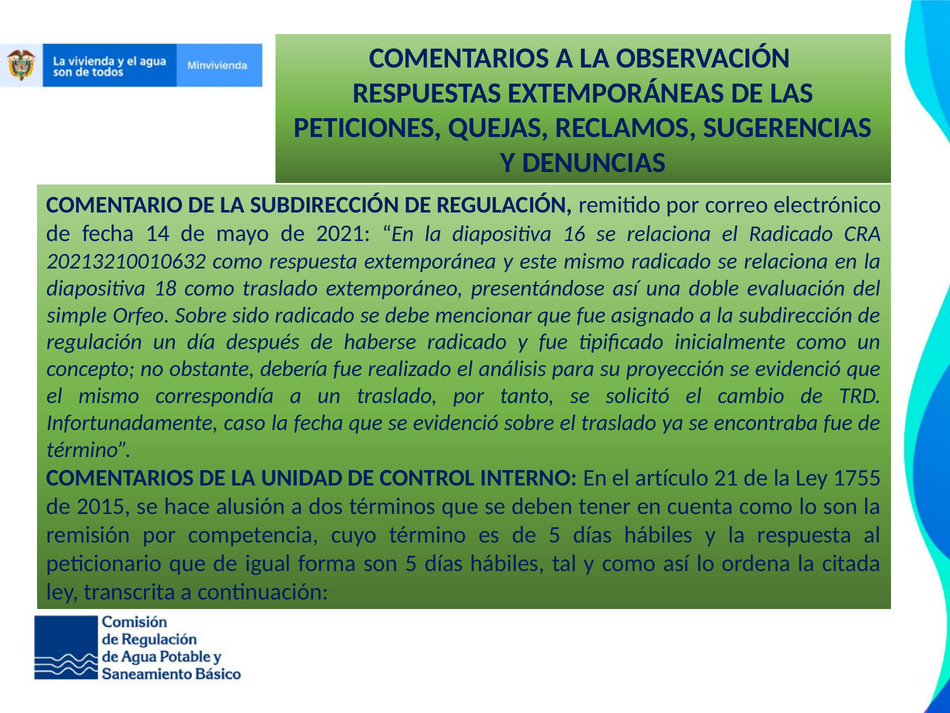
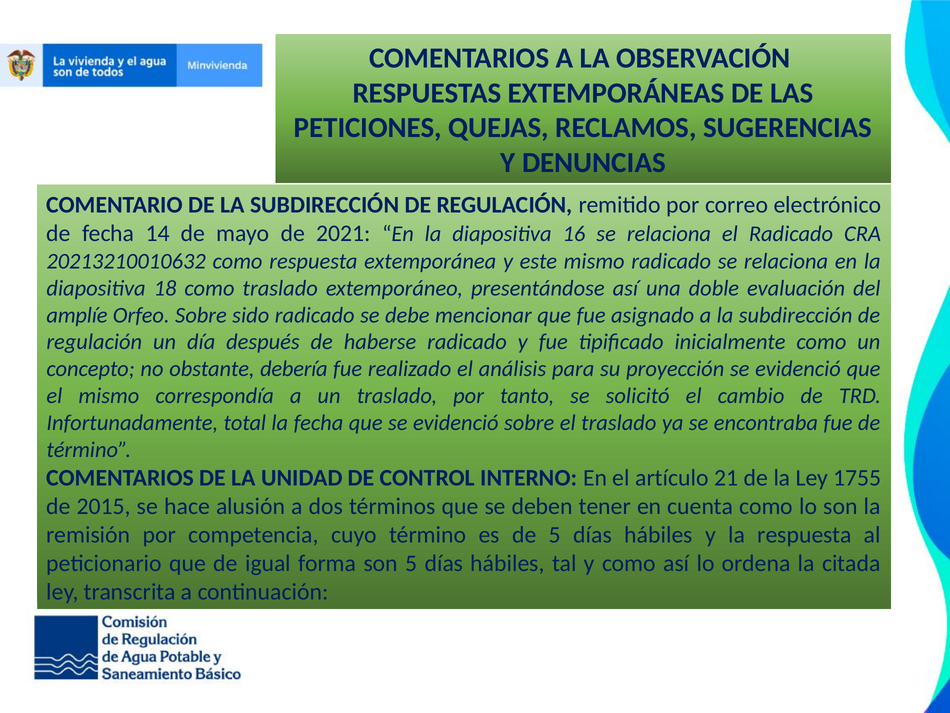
simple: simple -> amplíe
caso: caso -> total
